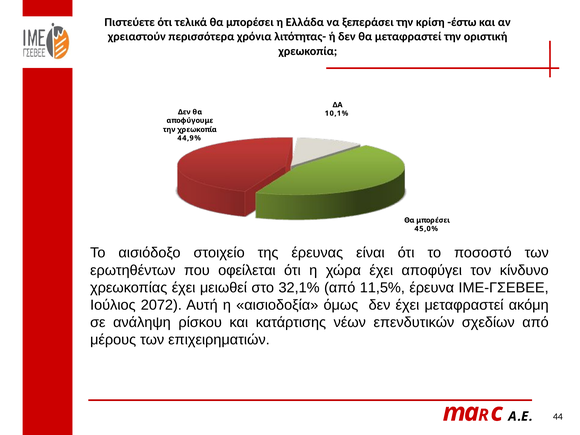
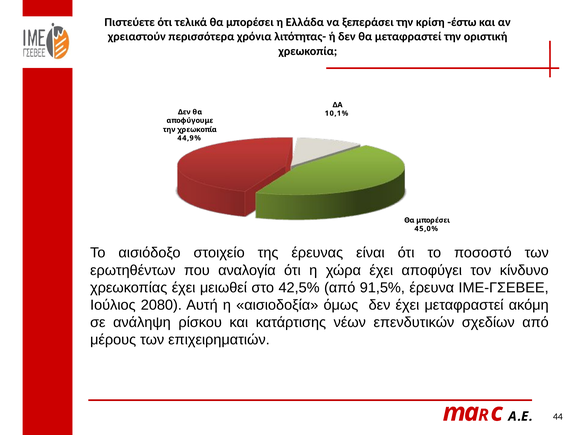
οφείλεται: οφείλεται -> αναλογία
32,1%: 32,1% -> 42,5%
11,5%: 11,5% -> 91,5%
2072: 2072 -> 2080
